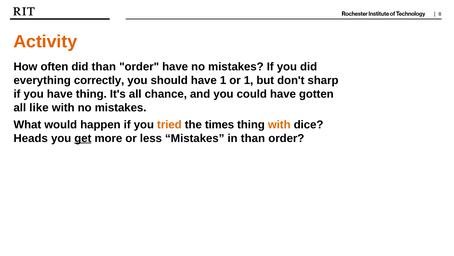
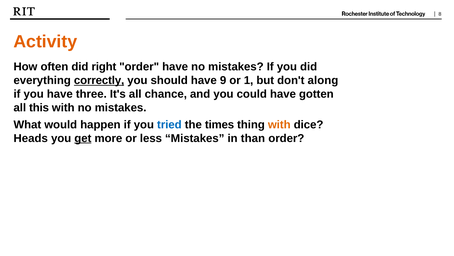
did than: than -> right
correctly underline: none -> present
have 1: 1 -> 9
sharp: sharp -> along
have thing: thing -> three
like: like -> this
tried colour: orange -> blue
